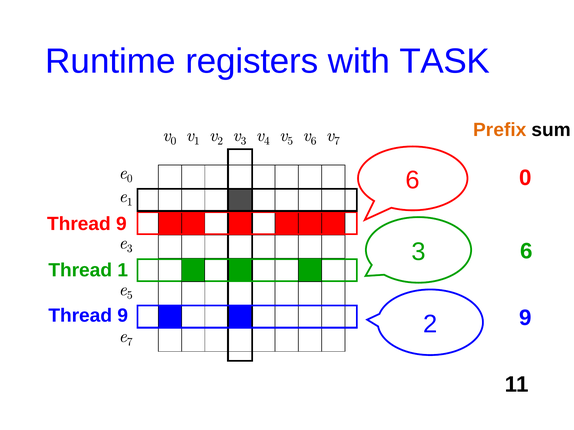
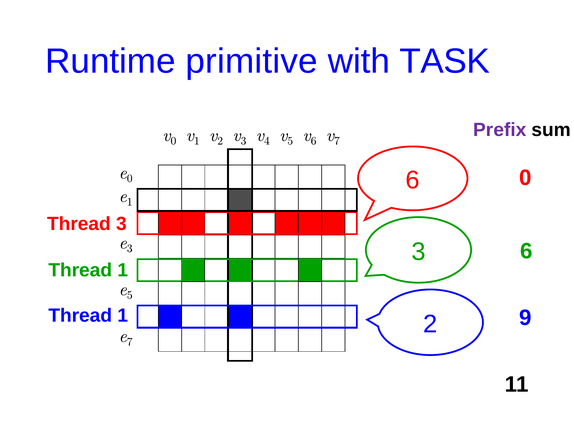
registers: registers -> primitive
Prefix colour: orange -> purple
9 at (122, 224): 9 -> 3
9 at (123, 316): 9 -> 1
